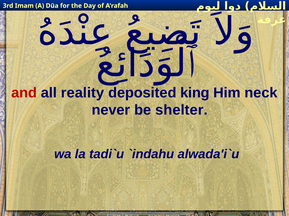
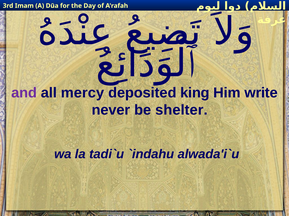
and colour: red -> purple
reality: reality -> mercy
neck: neck -> write
